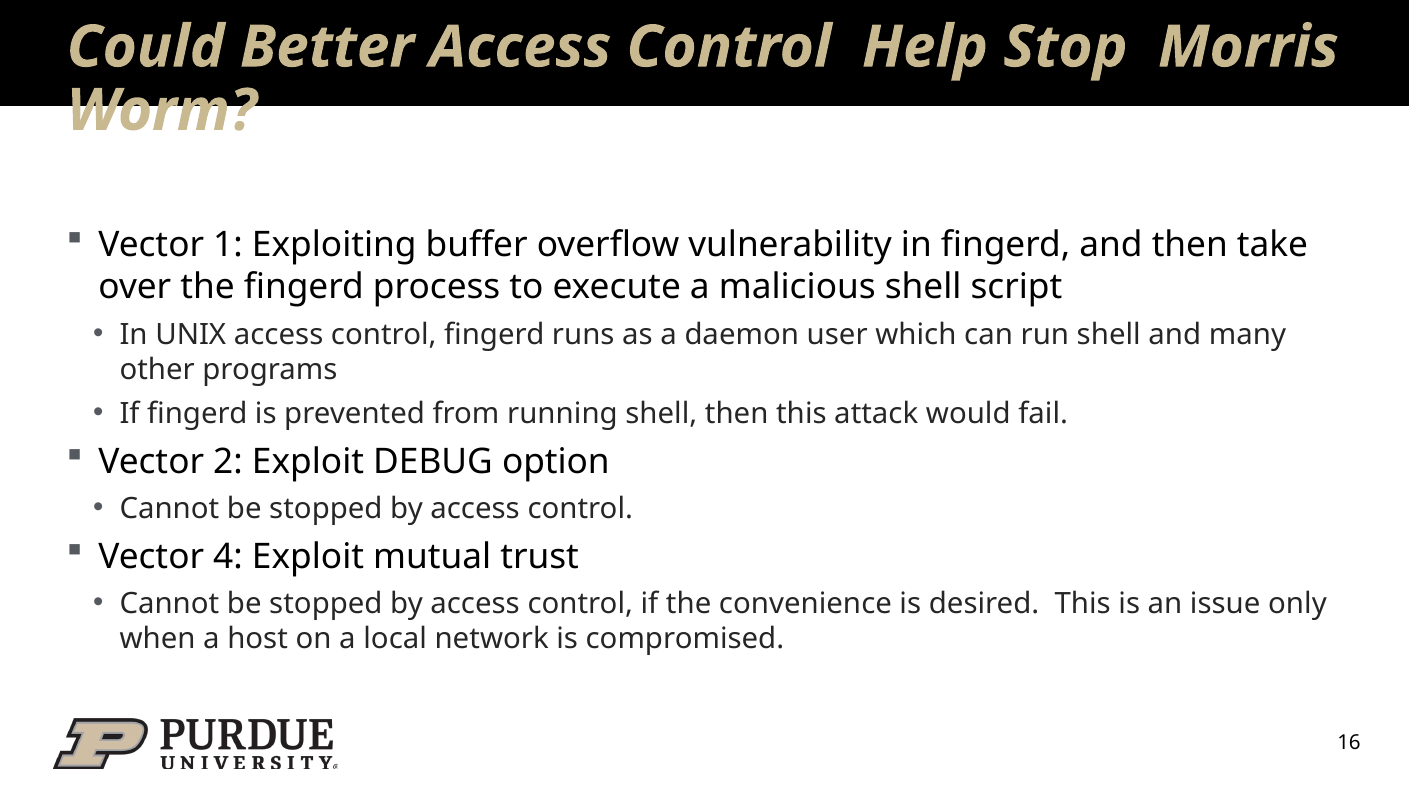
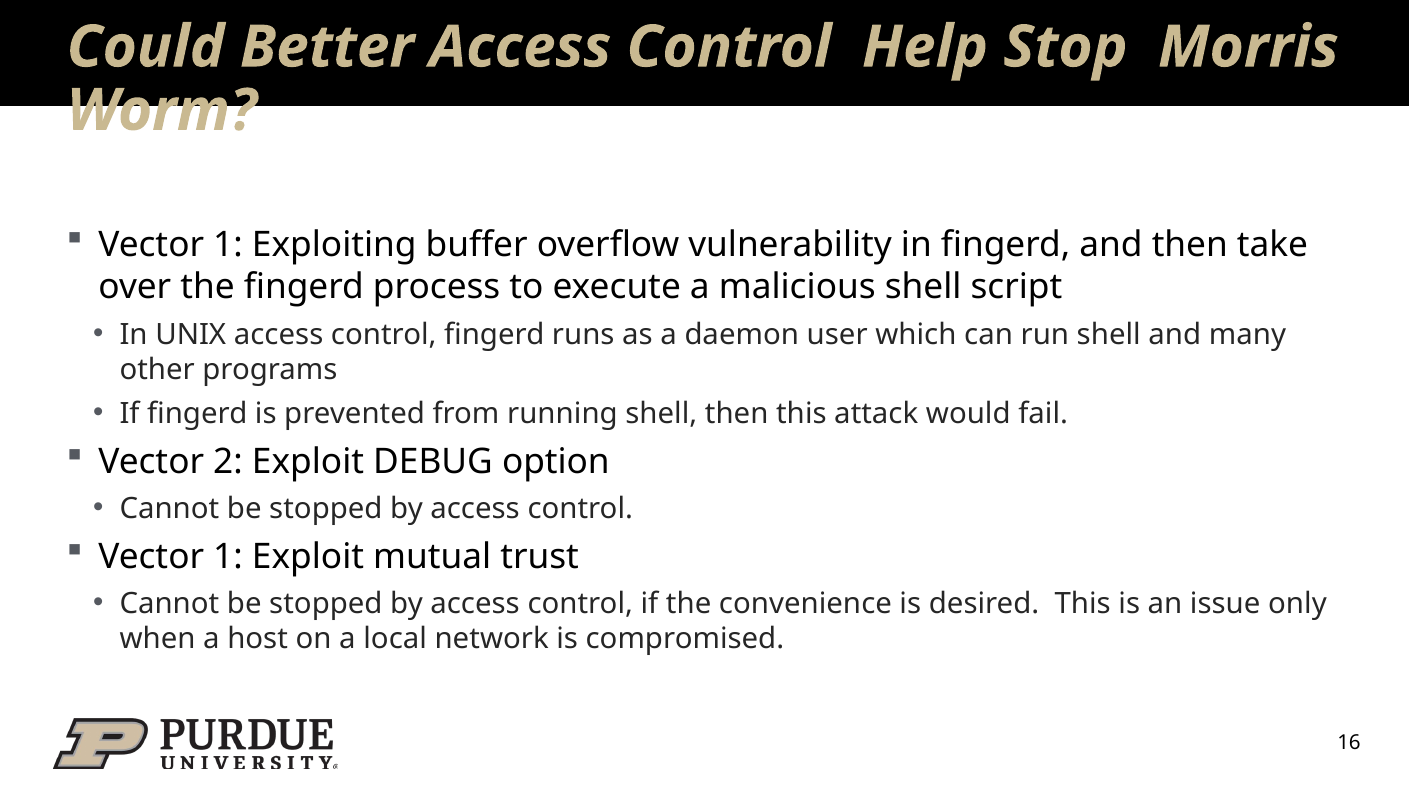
4 at (228, 557): 4 -> 1
